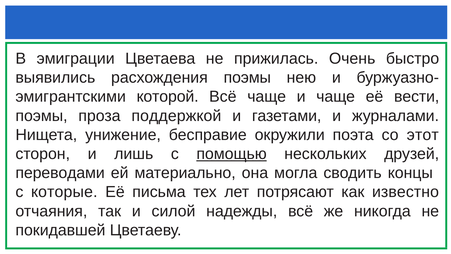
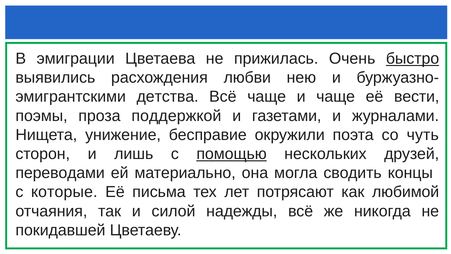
быстро underline: none -> present
расхождения поэмы: поэмы -> любви
которой: которой -> детства
этот: этот -> чуть
известно: известно -> любимой
